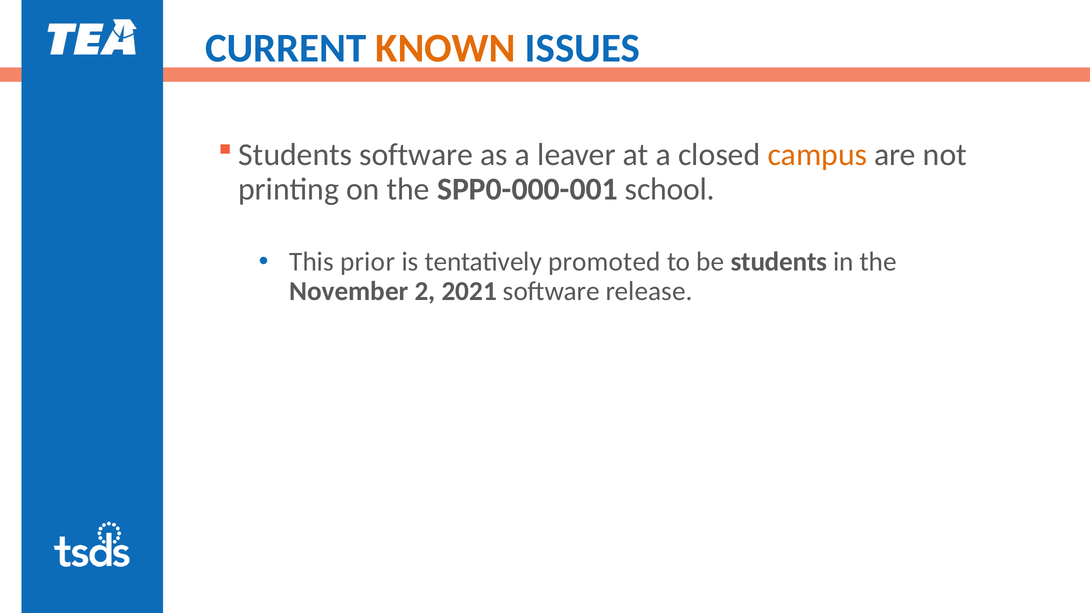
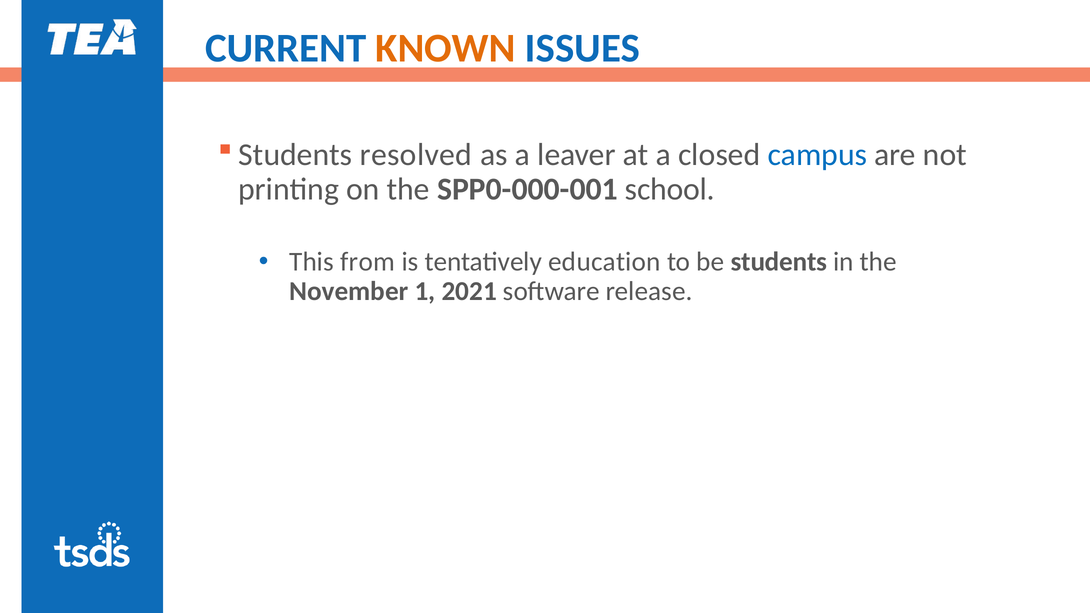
Students software: software -> resolved
campus colour: orange -> blue
prior: prior -> from
promoted: promoted -> education
2: 2 -> 1
